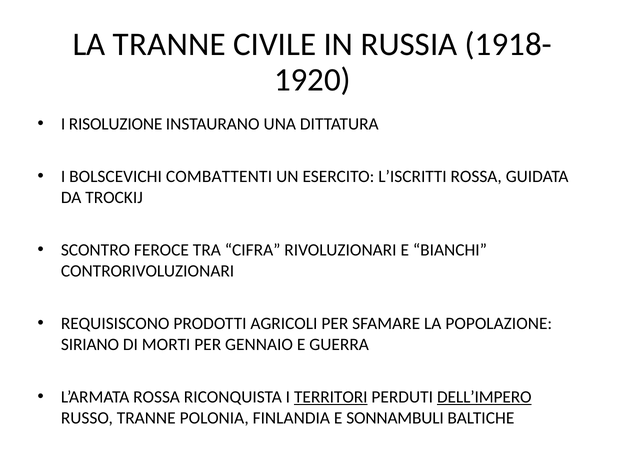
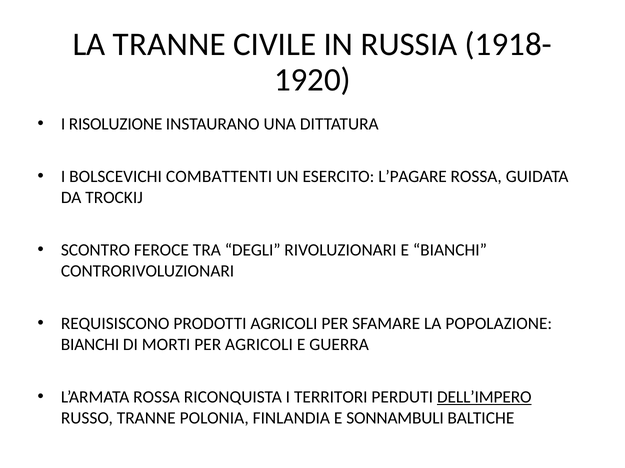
L’ISCRITTI: L’ISCRITTI -> L’PAGARE
CIFRA: CIFRA -> DEGLI
SIRIANO at (90, 345): SIRIANO -> BIANCHI
PER GENNAIO: GENNAIO -> AGRICOLI
TERRITORI underline: present -> none
